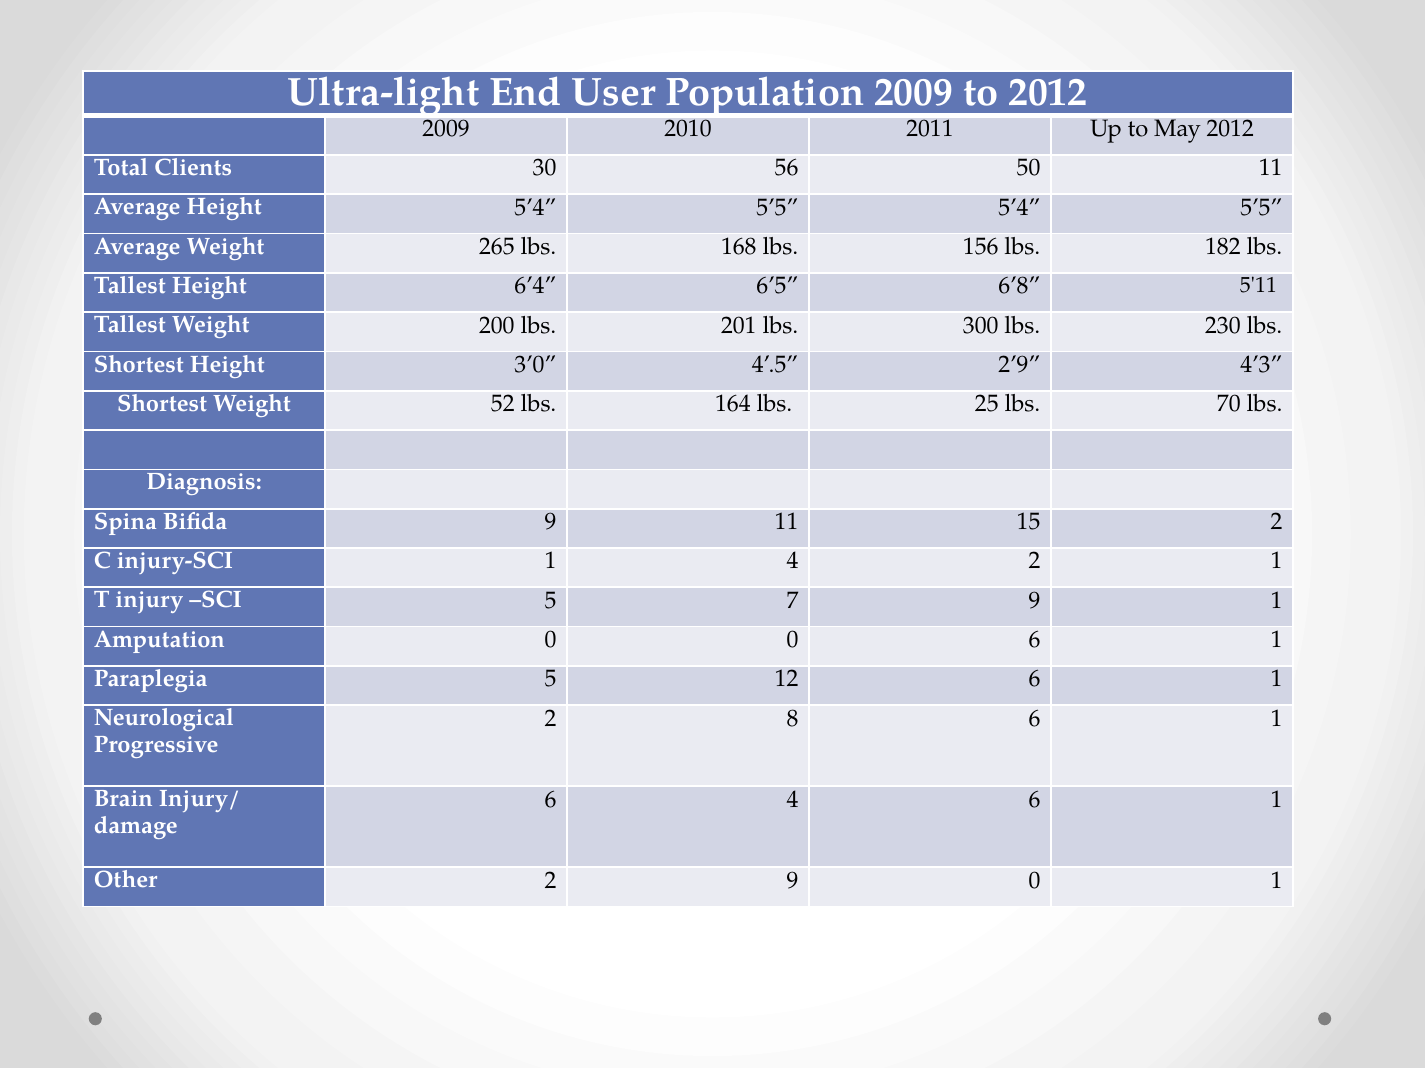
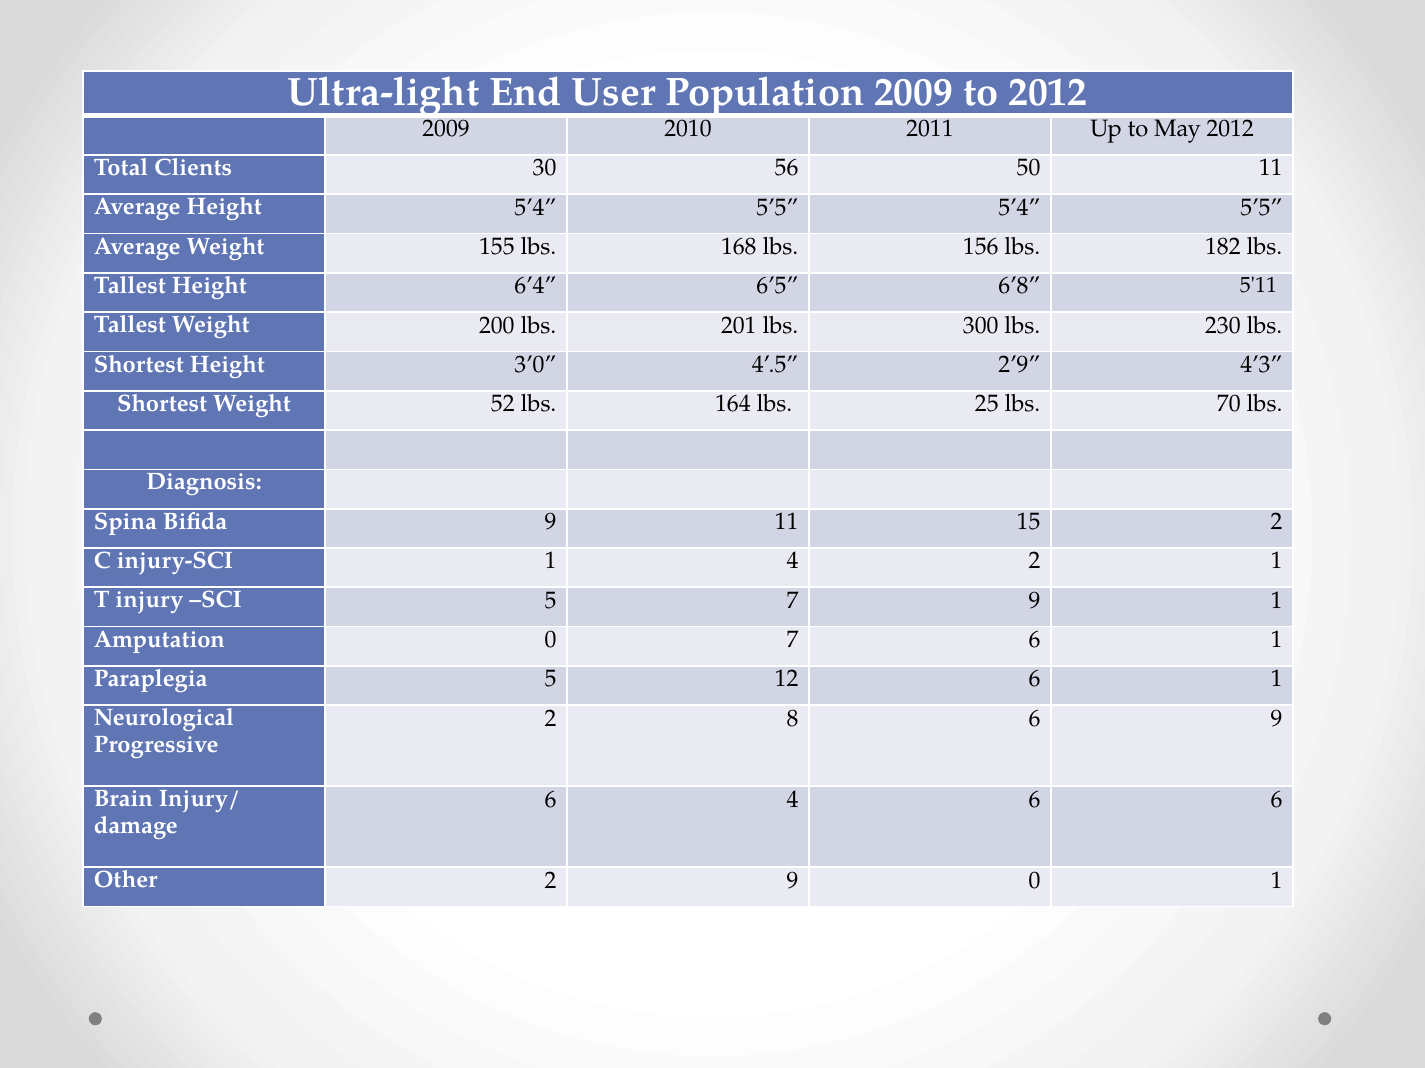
265: 265 -> 155
0 0: 0 -> 7
8 6 1: 1 -> 9
4 6 1: 1 -> 6
